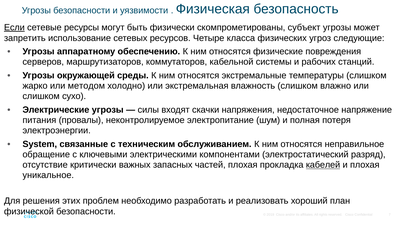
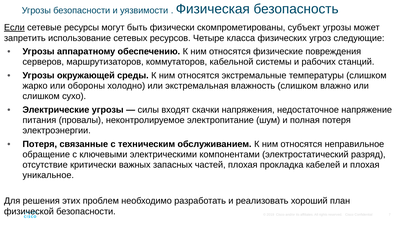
методом: методом -> обороны
System at (40, 144): System -> Потеря
кабелей underline: present -> none
